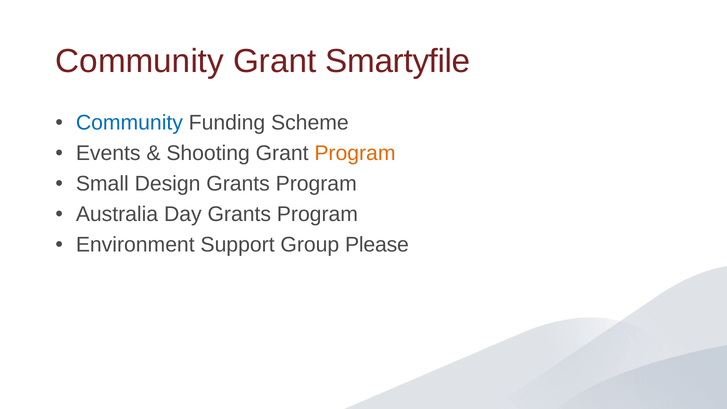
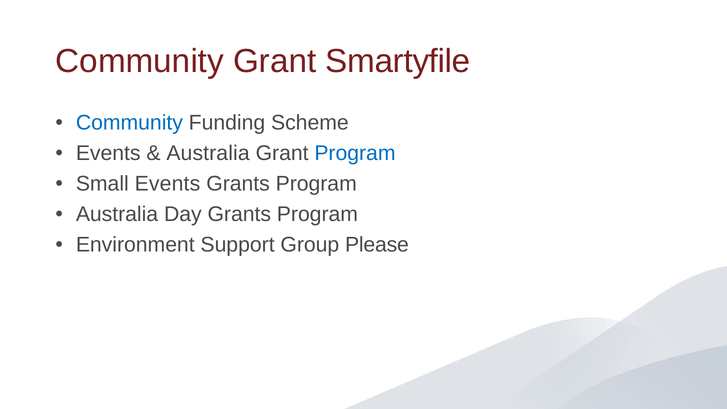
Shooting at (208, 153): Shooting -> Australia
Program at (355, 153) colour: orange -> blue
Small Design: Design -> Events
